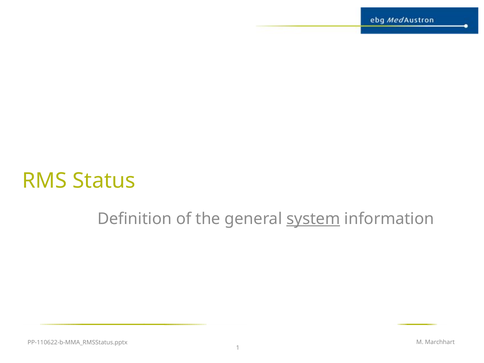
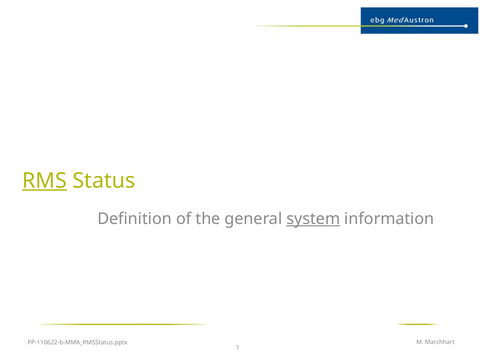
RMS underline: none -> present
